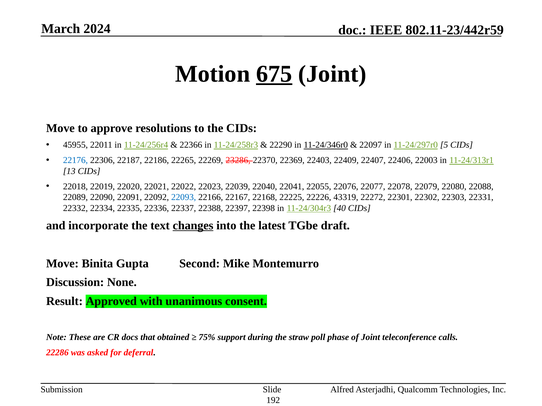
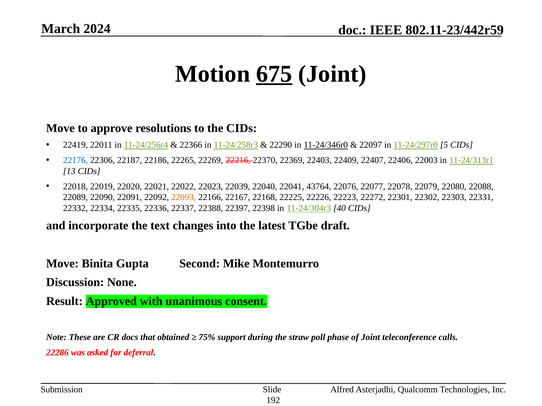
45955: 45955 -> 22419
23286: 23286 -> 22216
22055: 22055 -> 43764
22093 colour: blue -> orange
43319: 43319 -> 22223
changes underline: present -> none
